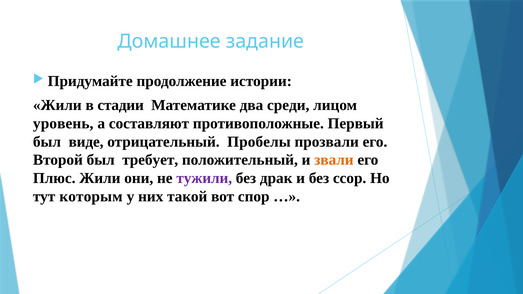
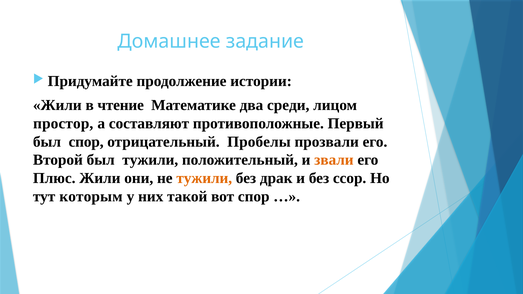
стадии: стадии -> чтение
уровень: уровень -> простор
был виде: виде -> спор
был требует: требует -> тужили
тужили at (204, 178) colour: purple -> orange
